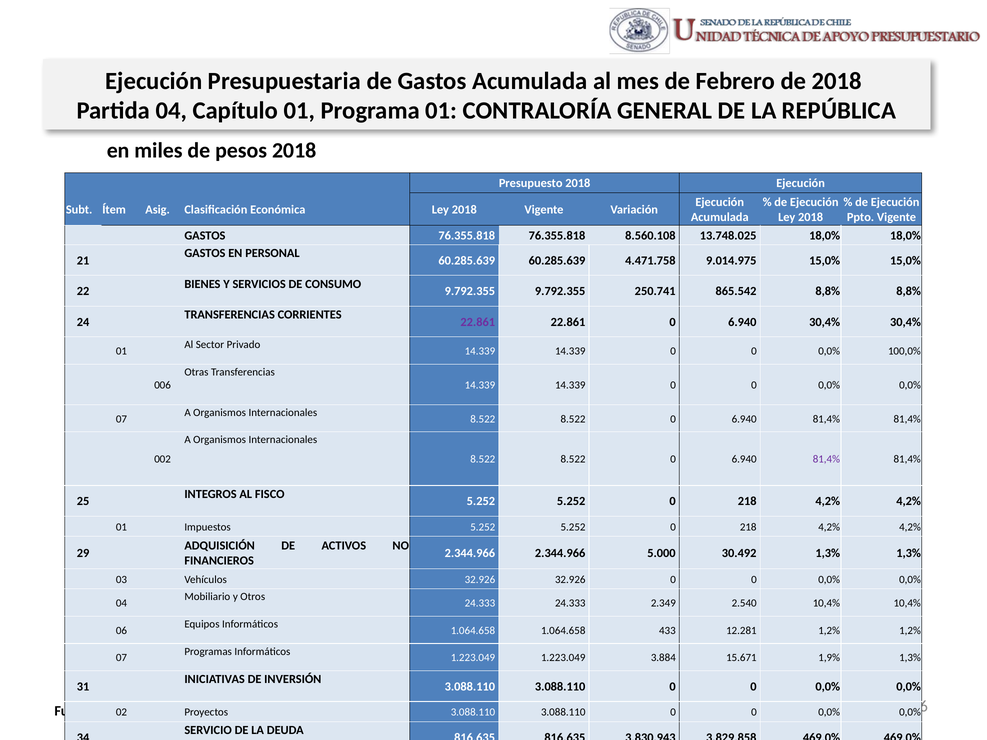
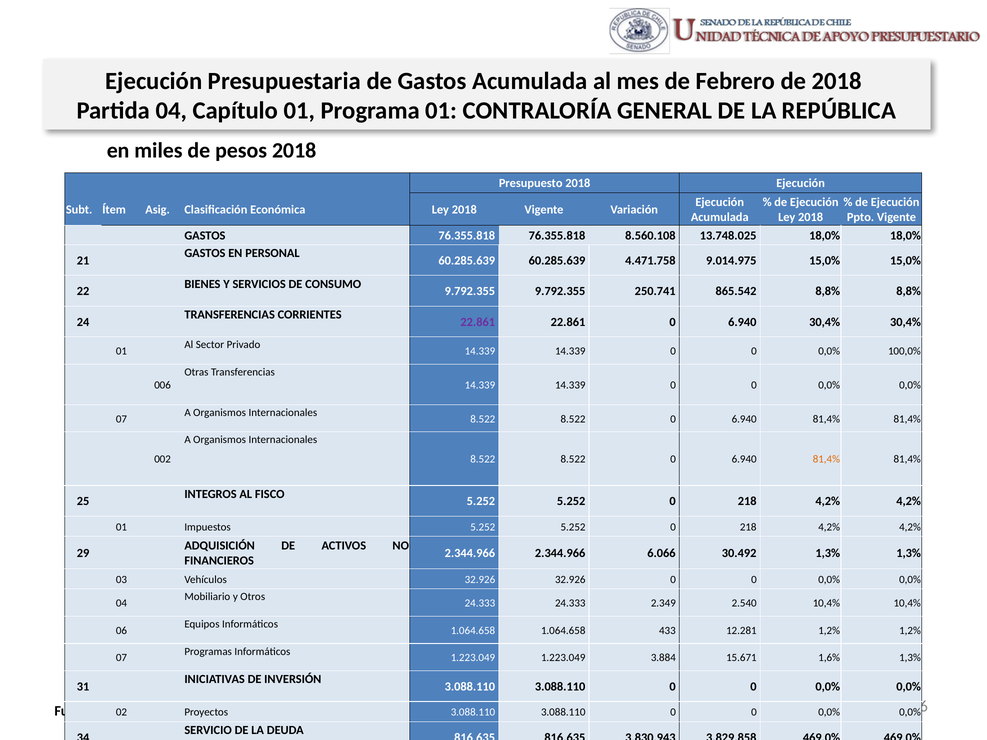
81,4% at (826, 459) colour: purple -> orange
5.000: 5.000 -> 6.066
1,9%: 1,9% -> 1,6%
